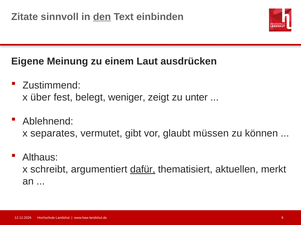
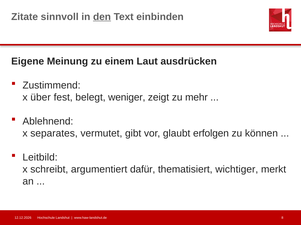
unter: unter -> mehr
müssen: müssen -> erfolgen
Althaus: Althaus -> Leitbild
dafür underline: present -> none
aktuellen: aktuellen -> wichtiger
